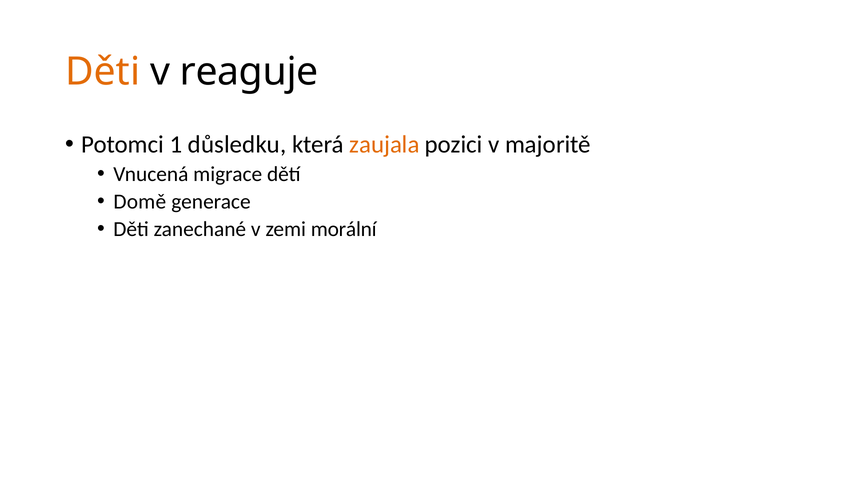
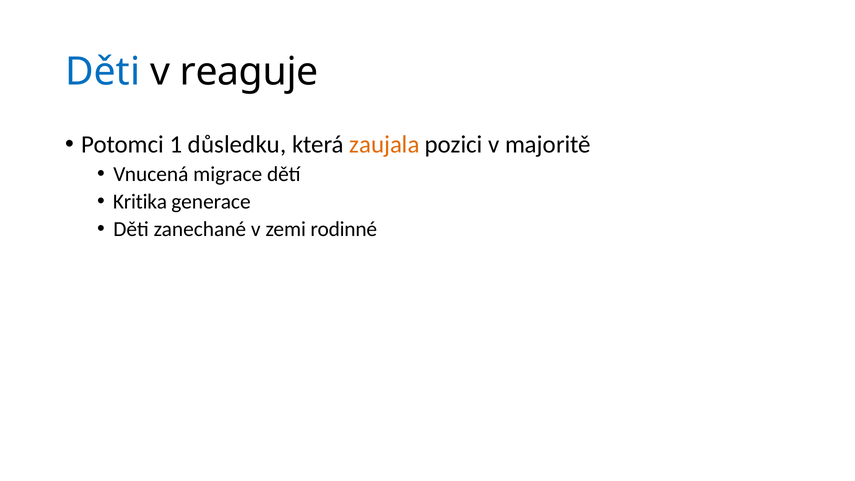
Děti at (103, 72) colour: orange -> blue
Domě: Domě -> Kritika
morální: morální -> rodinné
